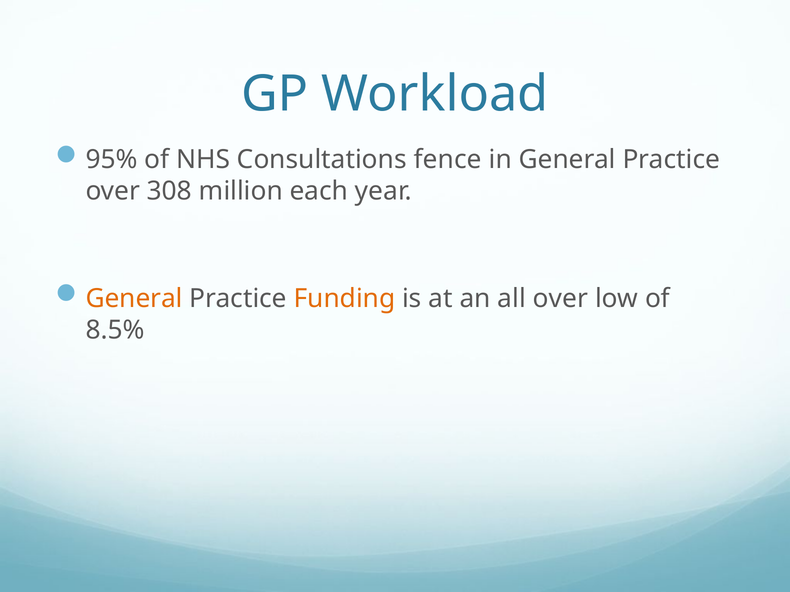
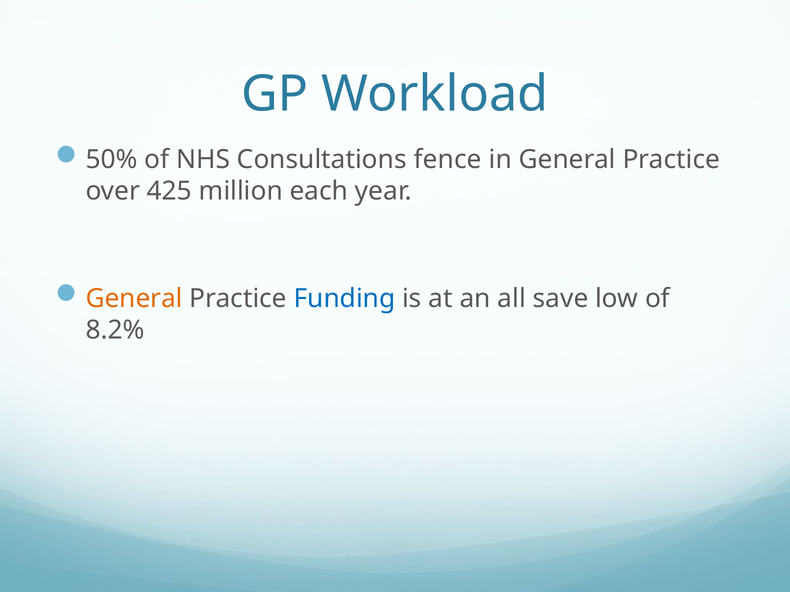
95%: 95% -> 50%
308: 308 -> 425
Funding colour: orange -> blue
all over: over -> save
8.5%: 8.5% -> 8.2%
